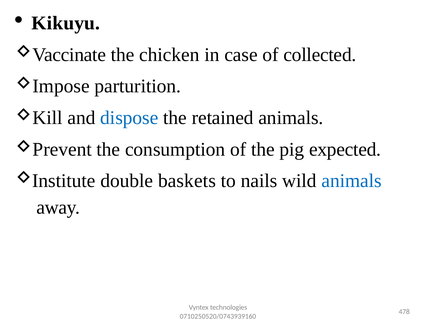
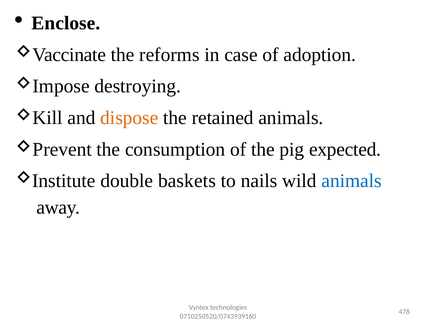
Kikuyu: Kikuyu -> Enclose
chicken: chicken -> reforms
collected: collected -> adoption
parturition: parturition -> destroying
dispose colour: blue -> orange
